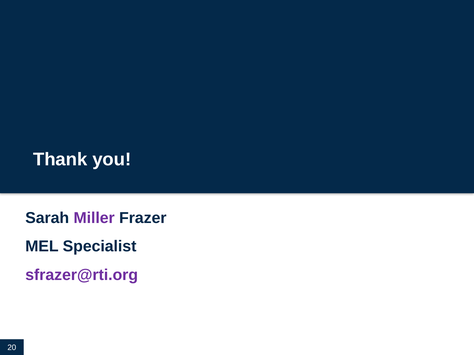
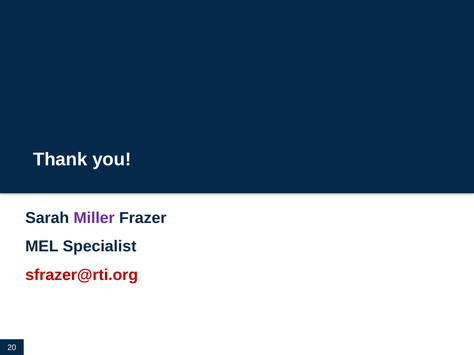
sfrazer@rti.org colour: purple -> red
